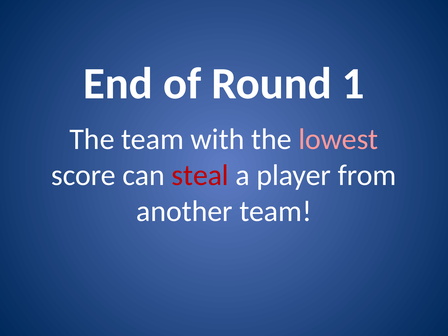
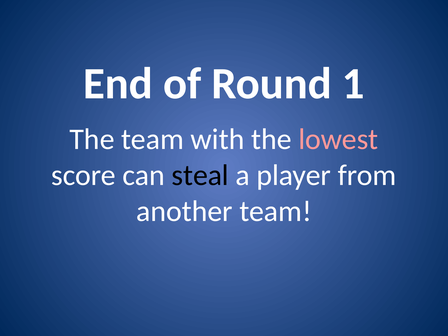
steal colour: red -> black
